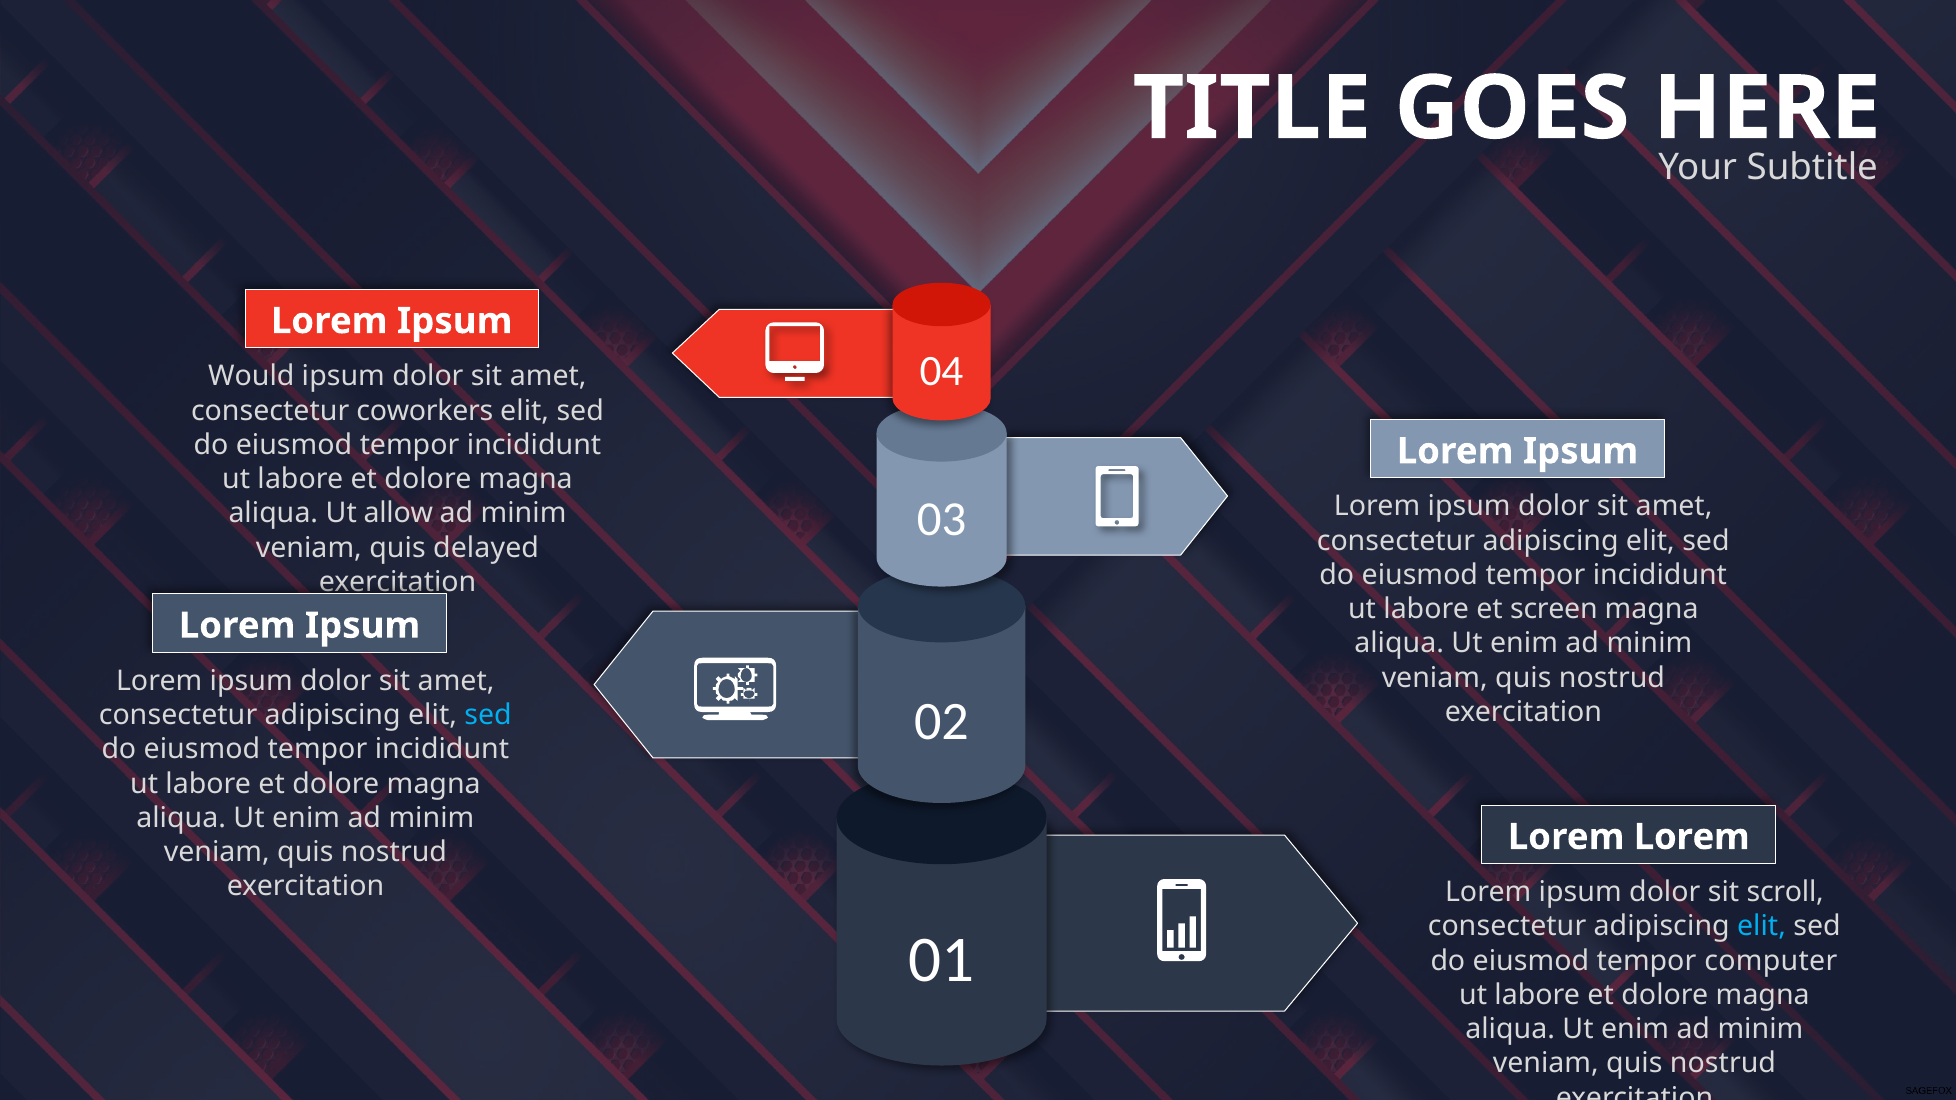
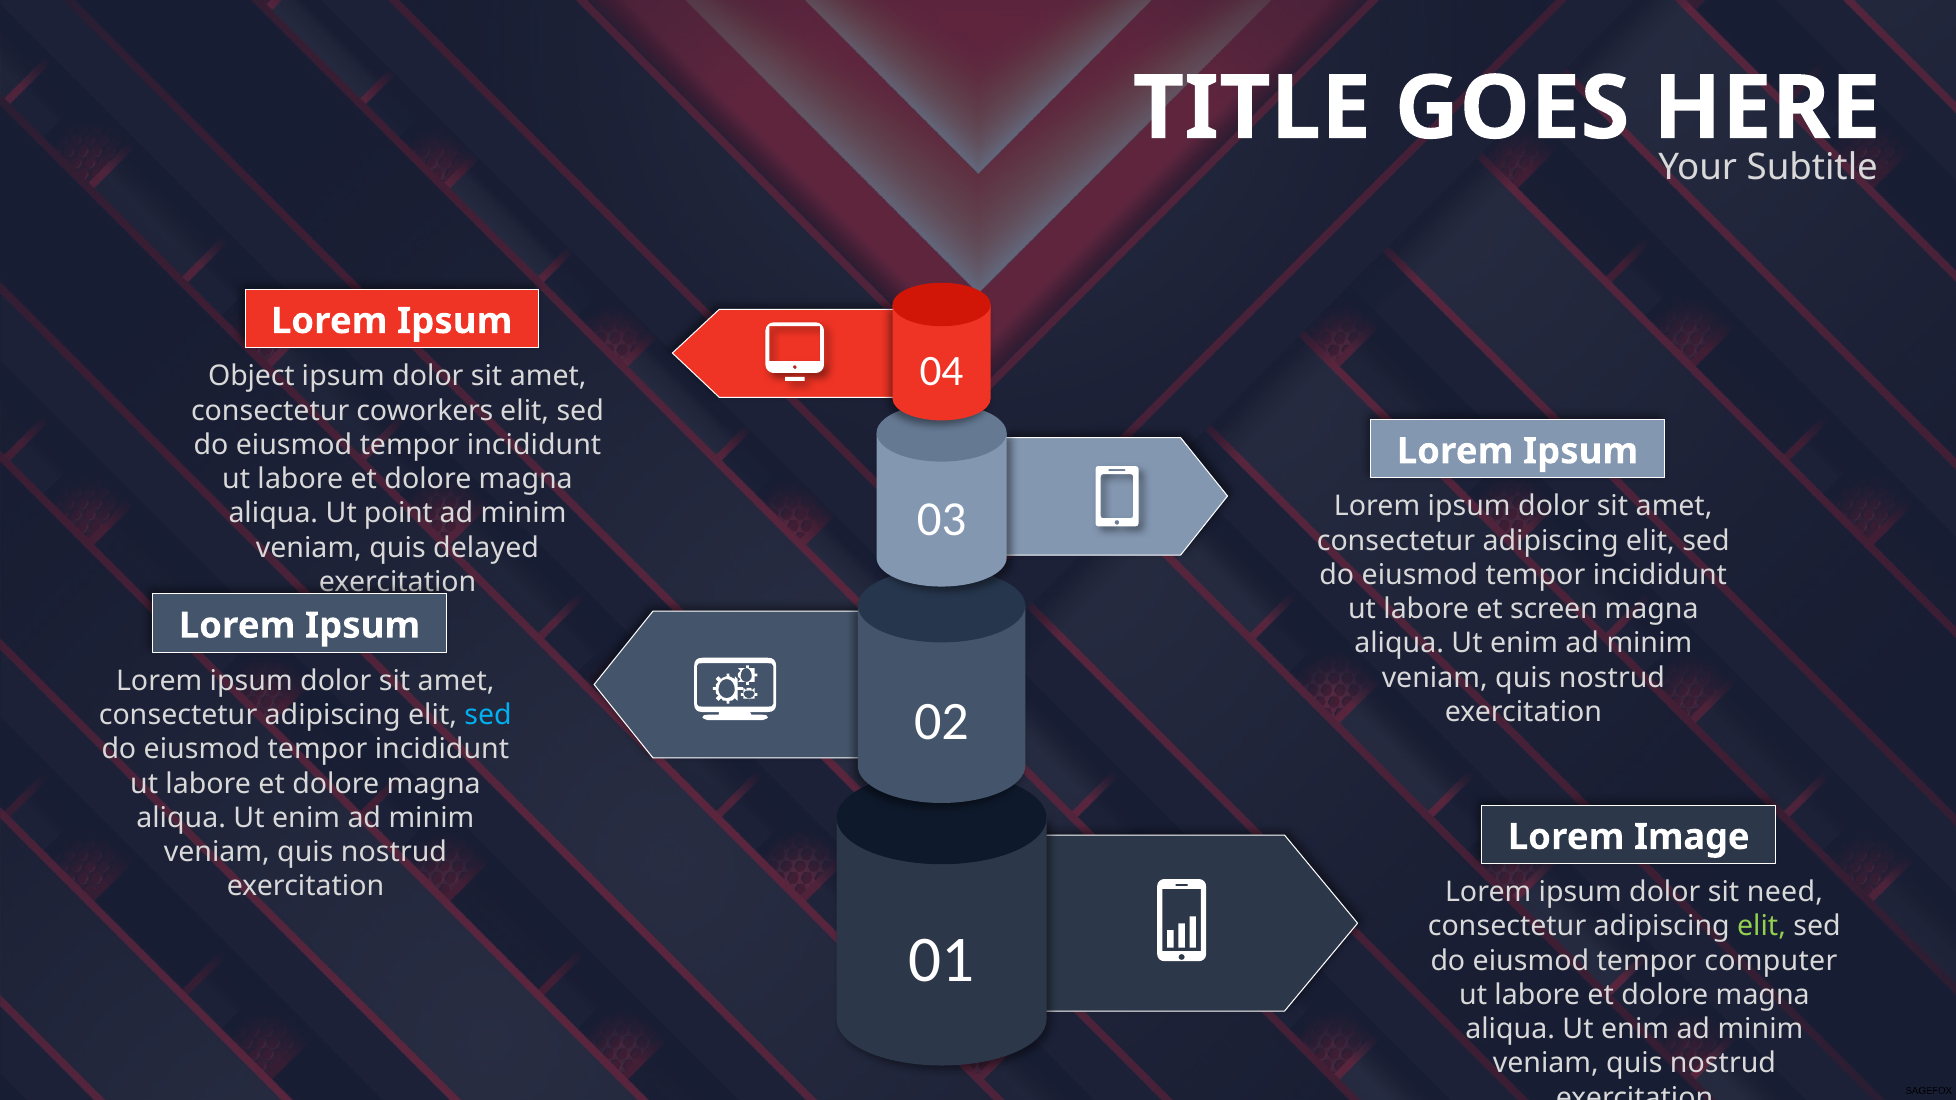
Would: Would -> Object
allow: allow -> point
Lorem at (1692, 837): Lorem -> Image
scroll: scroll -> need
elit at (1761, 927) colour: light blue -> light green
